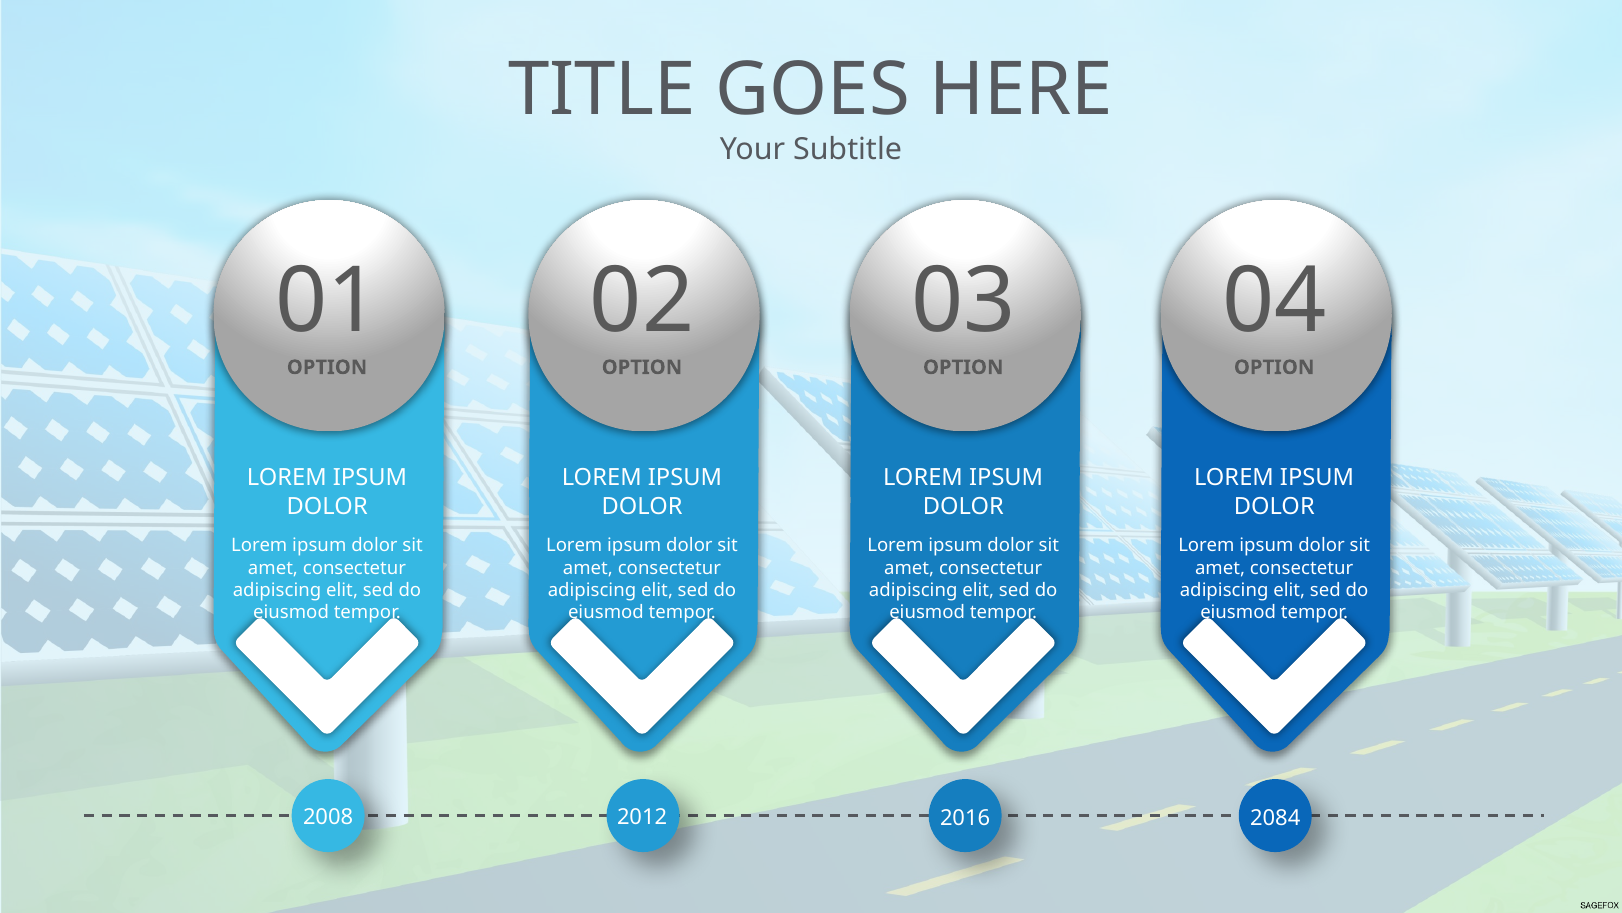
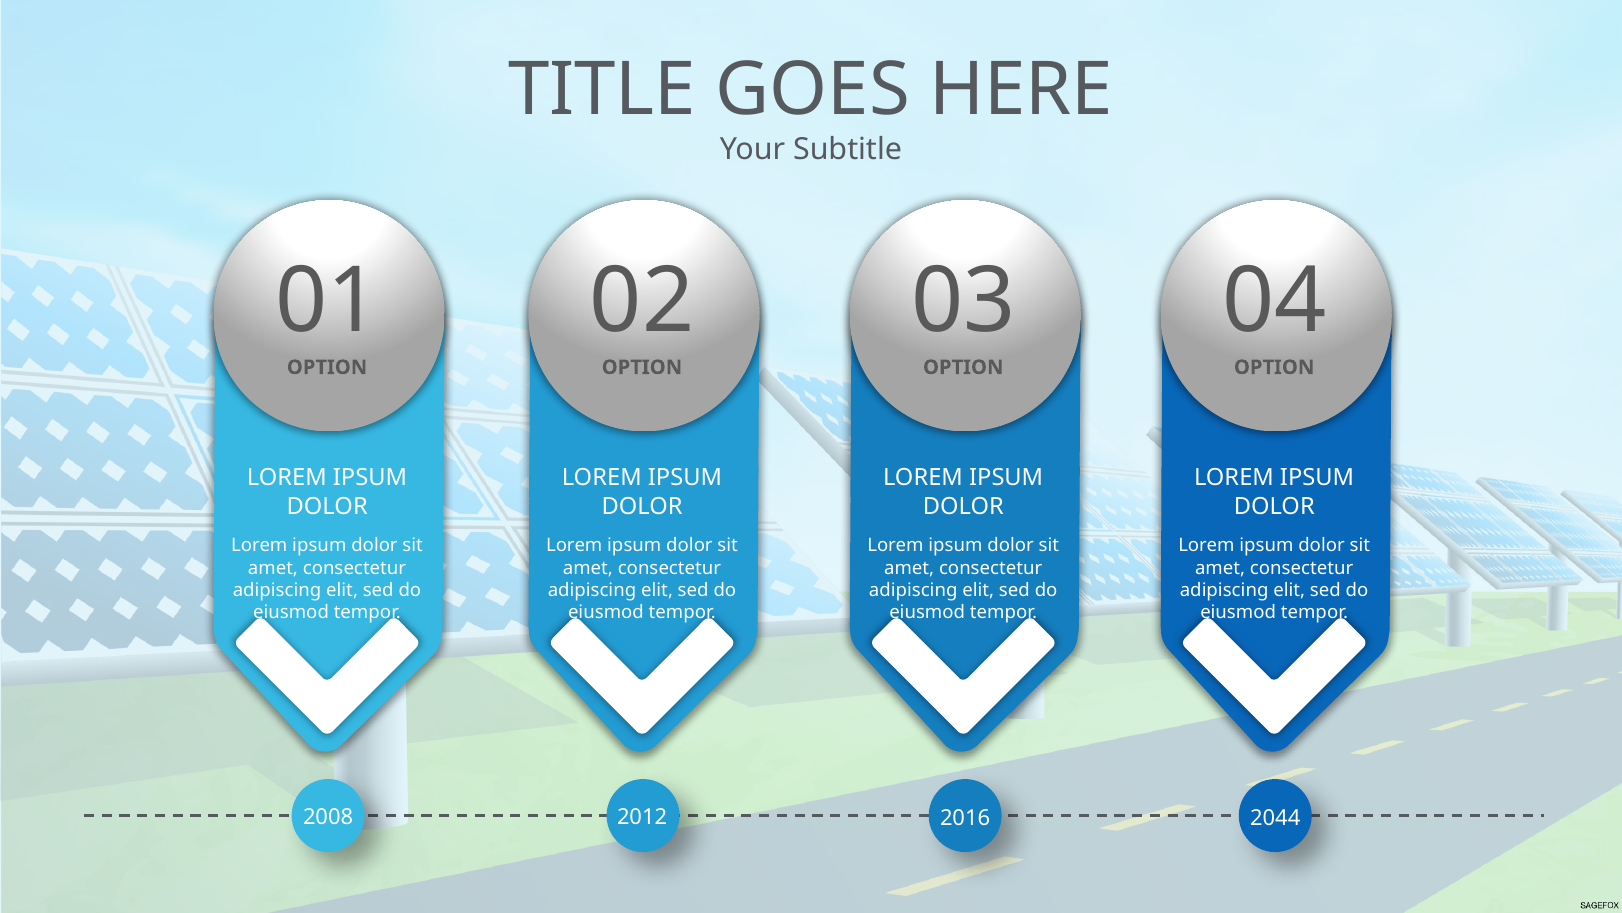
2084: 2084 -> 2044
